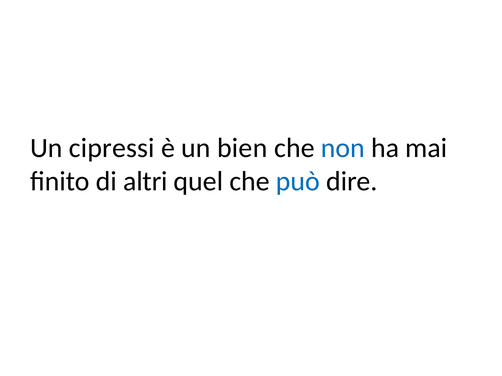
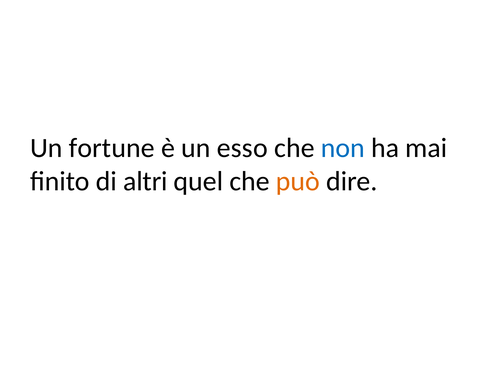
cipressi: cipressi -> fortune
bien: bien -> esso
può colour: blue -> orange
